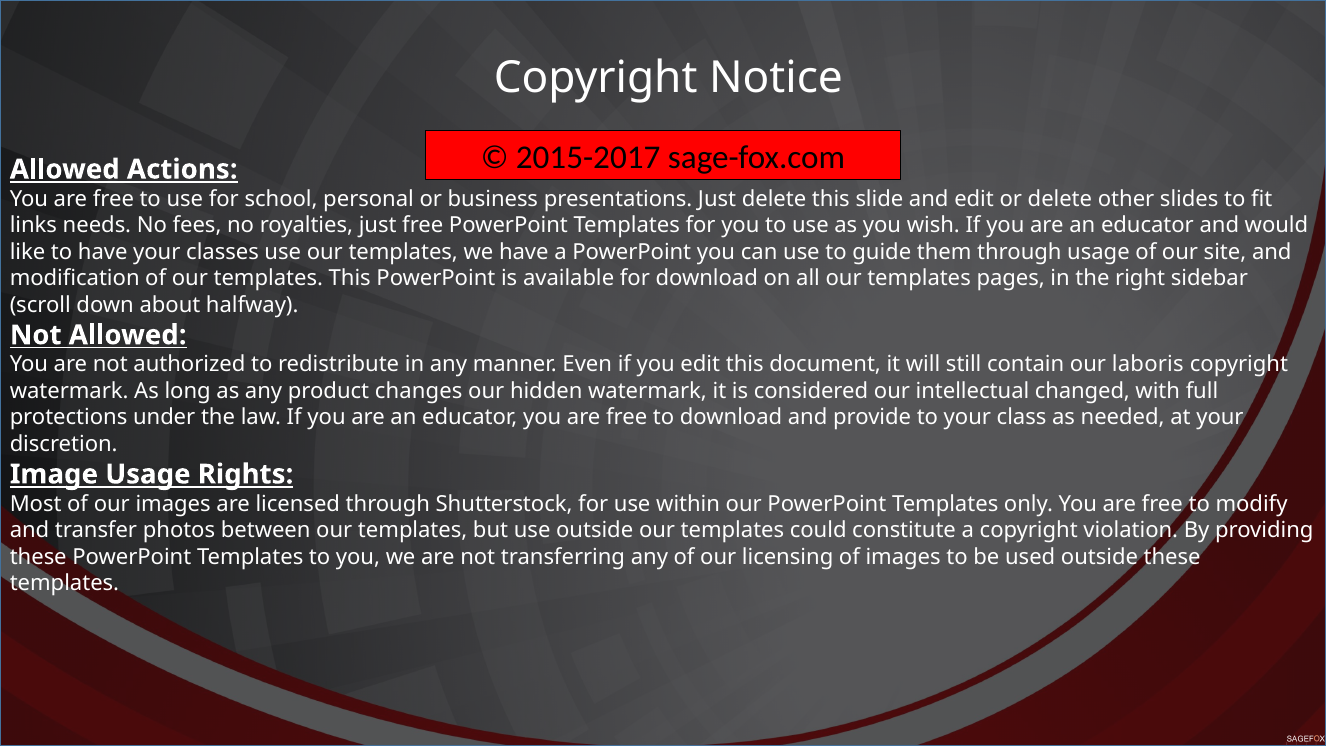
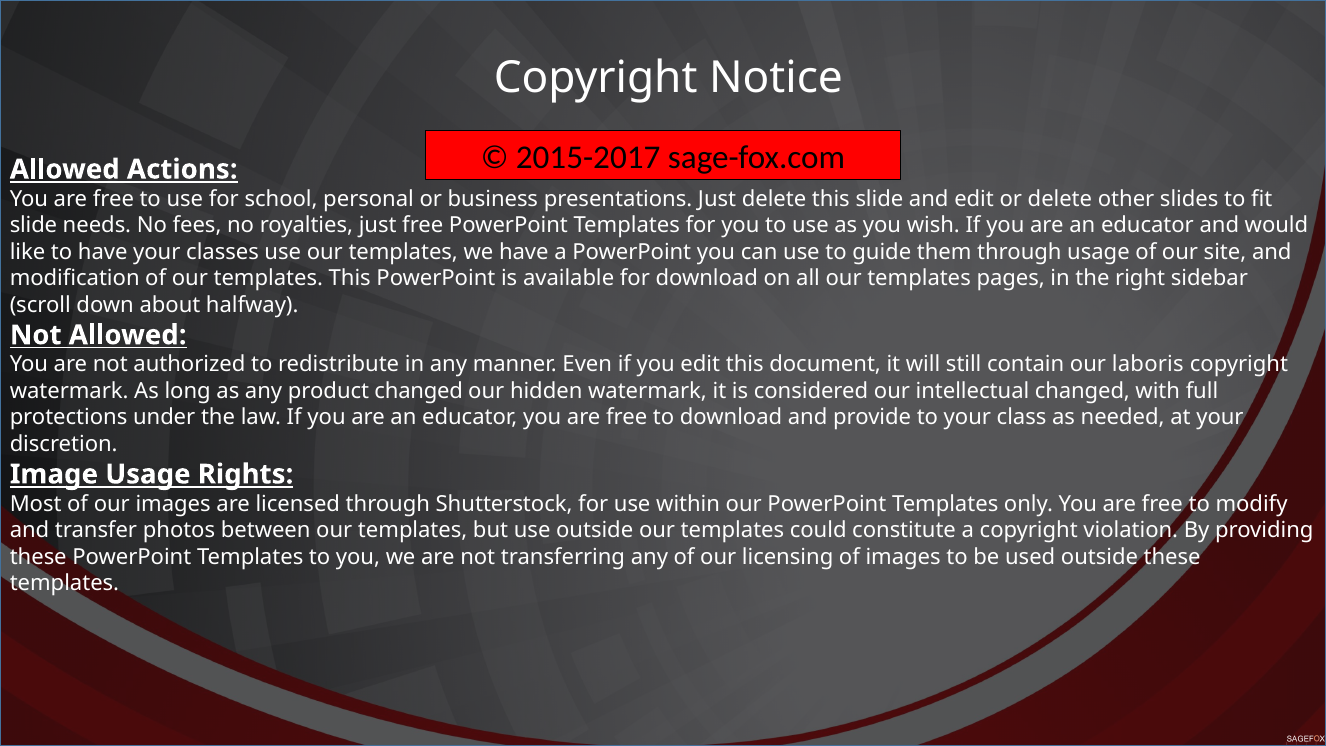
links at (33, 225): links -> slide
product changes: changes -> changed
